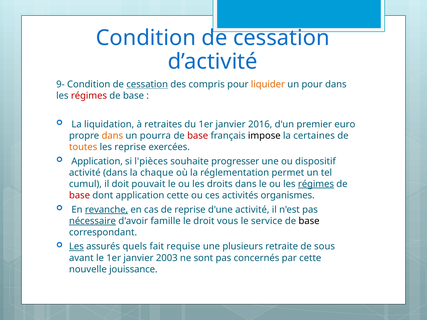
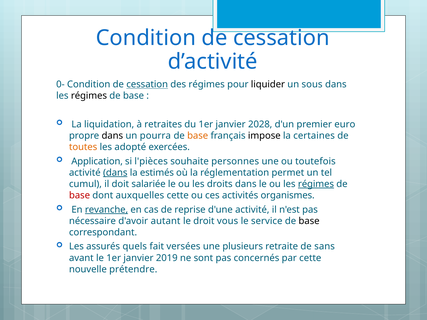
9-: 9- -> 0-
des compris: compris -> régimes
liquider colour: orange -> black
un pour: pour -> sous
régimes at (89, 96) colour: red -> black
2016: 2016 -> 2028
dans at (112, 136) colour: orange -> black
base at (198, 136) colour: red -> orange
les reprise: reprise -> adopté
progresser: progresser -> personnes
dispositif: dispositif -> toutefois
dans at (115, 173) underline: none -> present
chaque: chaque -> estimés
pouvait: pouvait -> salariée
dont application: application -> auxquelles
nécessaire underline: present -> none
famille: famille -> autant
Les at (76, 247) underline: present -> none
requise: requise -> versées
sous: sous -> sans
2003: 2003 -> 2019
jouissance: jouissance -> prétendre
